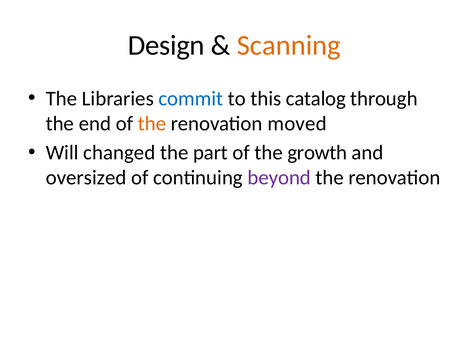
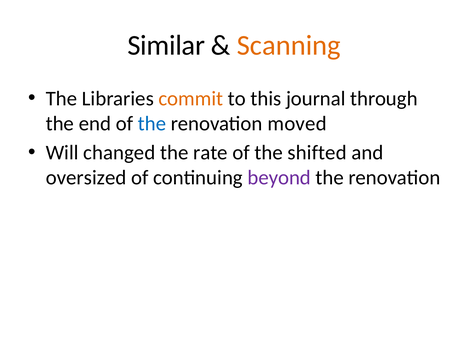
Design: Design -> Similar
commit colour: blue -> orange
catalog: catalog -> journal
the at (152, 123) colour: orange -> blue
part: part -> rate
growth: growth -> shifted
